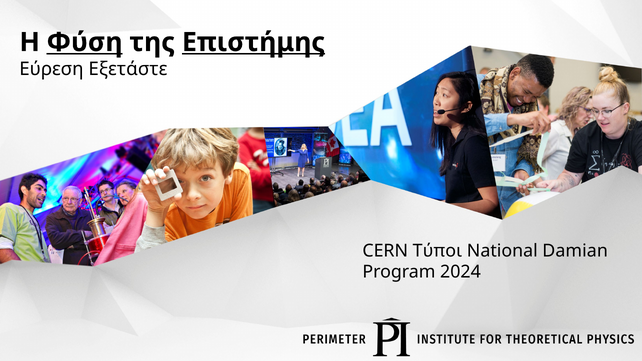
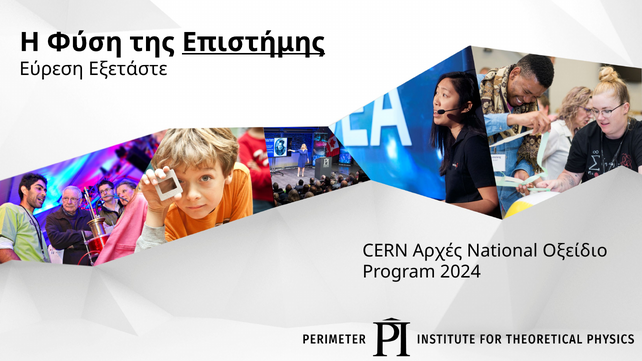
Φύση underline: present -> none
Τύποι: Τύποι -> Αρχές
Damian: Damian -> Οξείδιο
